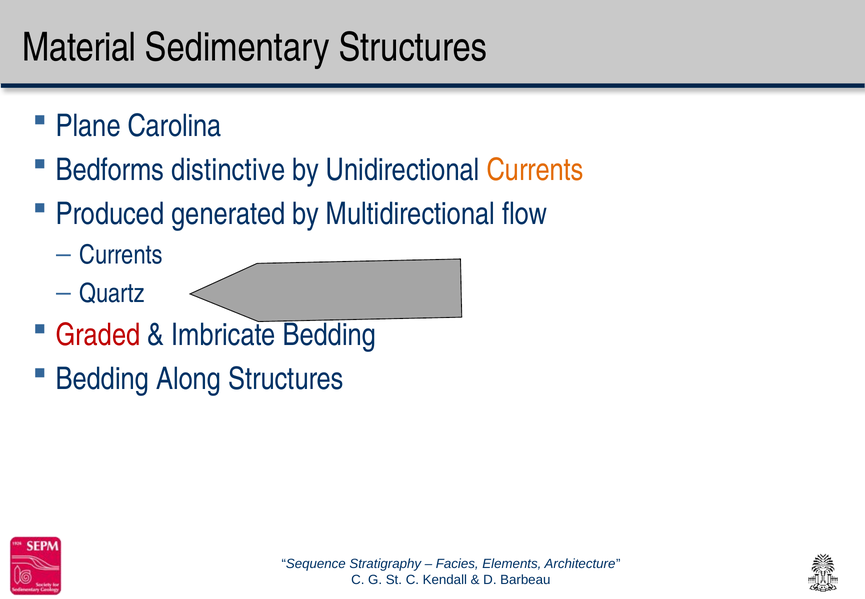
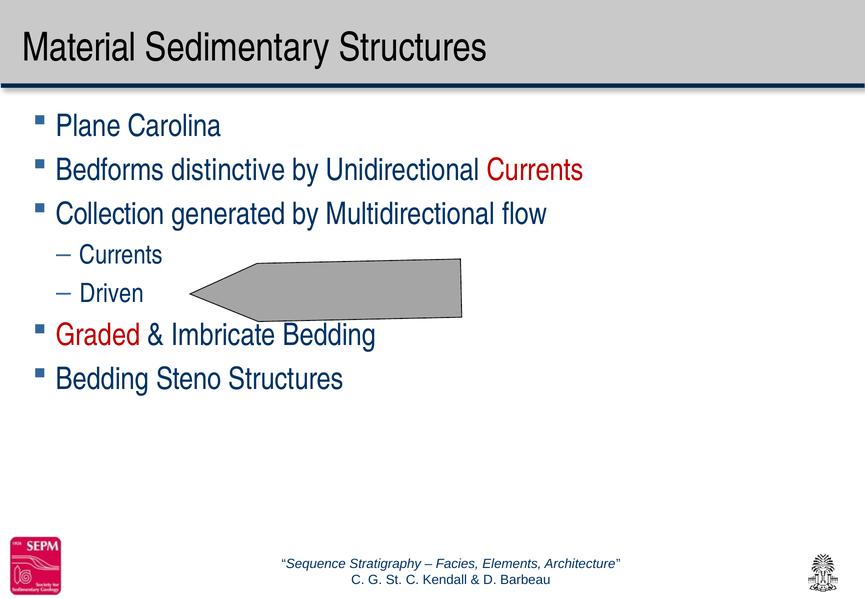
Currents at (535, 170) colour: orange -> red
Produced: Produced -> Collection
Quartz: Quartz -> Driven
Along: Along -> Steno
